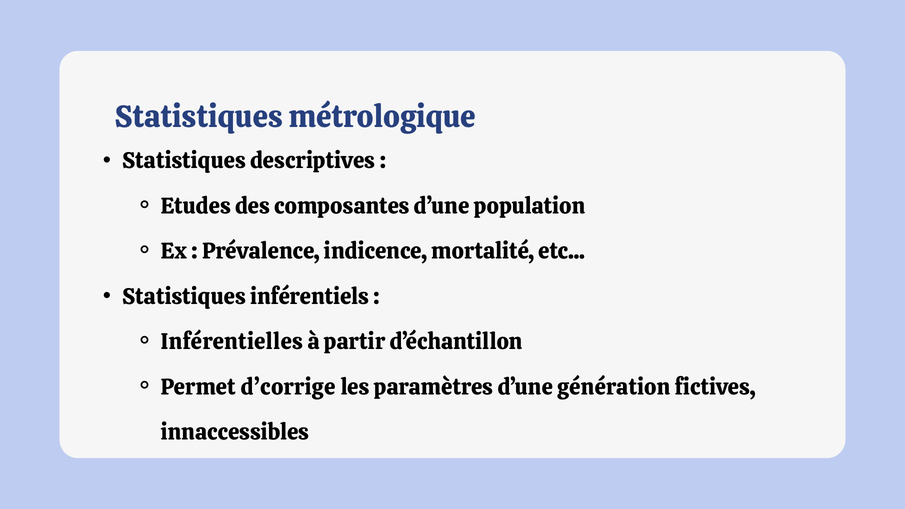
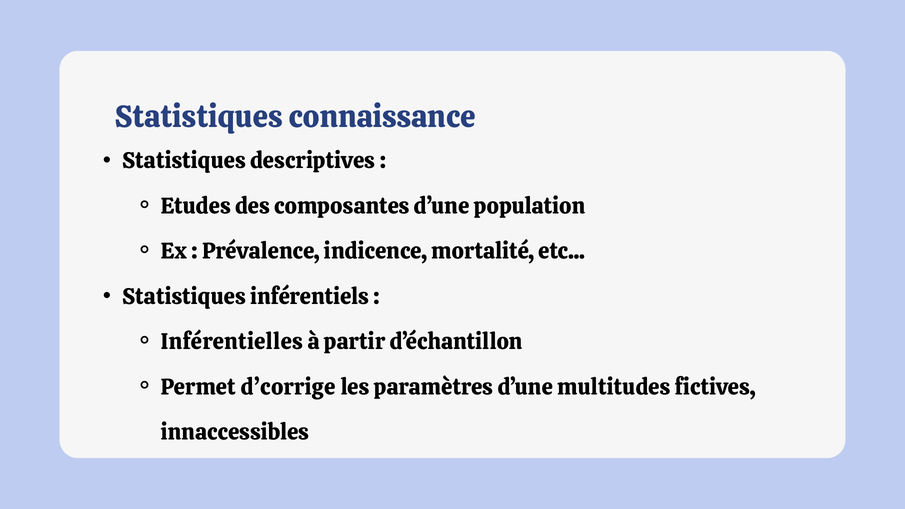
métrologique: métrologique -> connaissance
génération: génération -> multitudes
